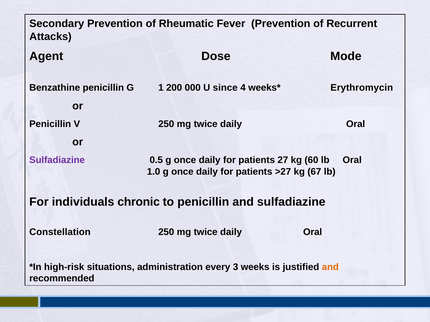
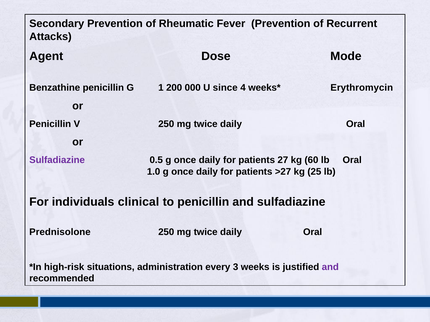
67: 67 -> 25
chronic: chronic -> clinical
Constellation: Constellation -> Prednisolone
and at (330, 267) colour: orange -> purple
